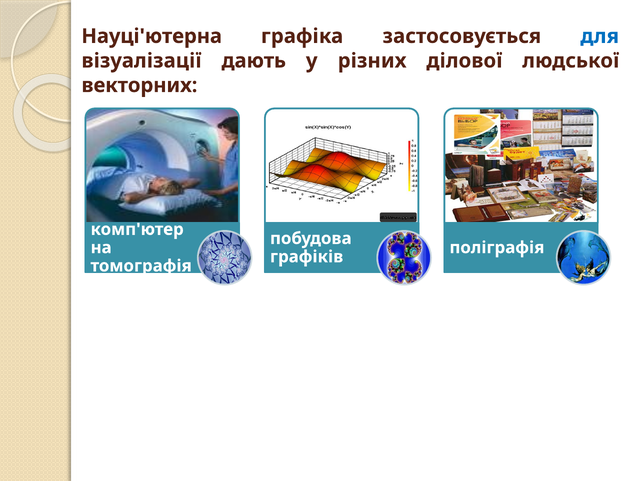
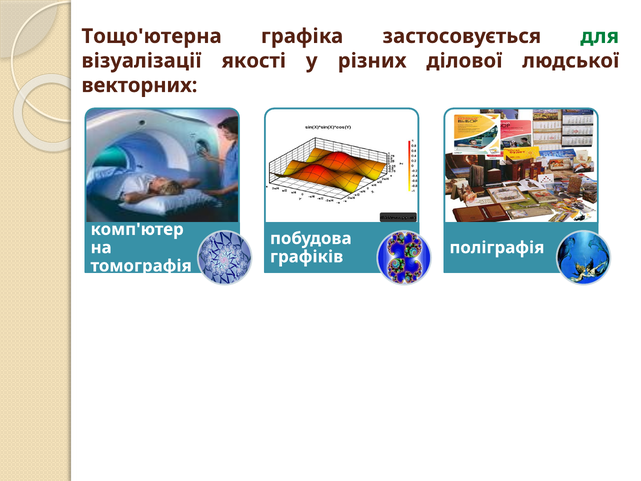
Науці'ютерна: Науці'ютерна -> Тощо'ютерна
для colour: blue -> green
дають: дають -> якості
